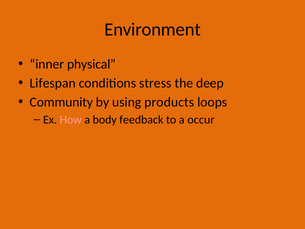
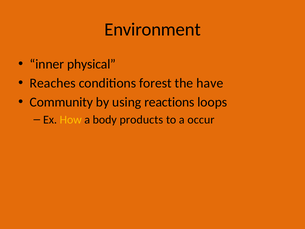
Lifespan: Lifespan -> Reaches
stress: stress -> forest
deep: deep -> have
products: products -> reactions
How colour: pink -> yellow
feedback: feedback -> products
